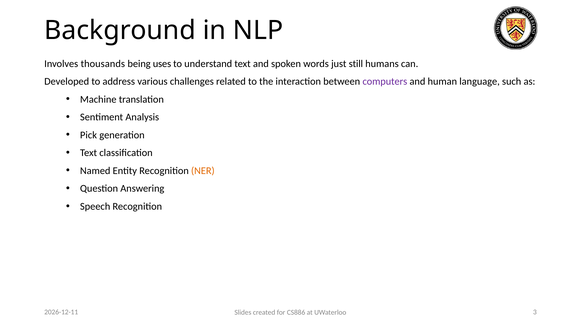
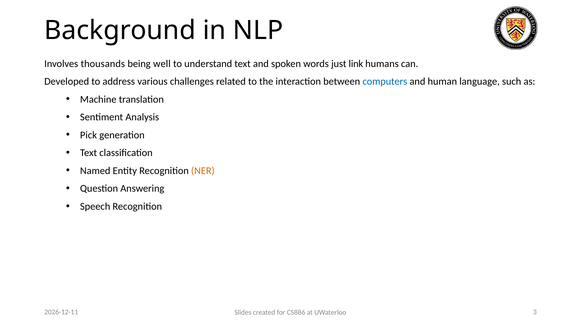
uses: uses -> well
still: still -> link
computers colour: purple -> blue
